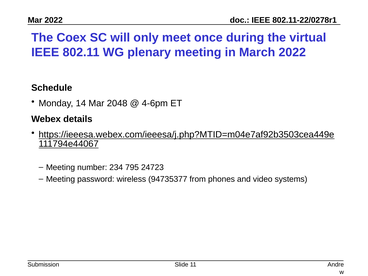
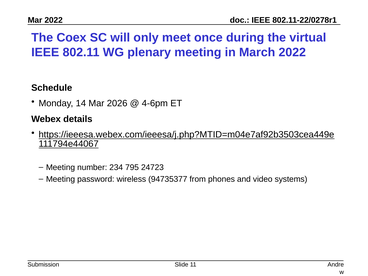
2048: 2048 -> 2026
